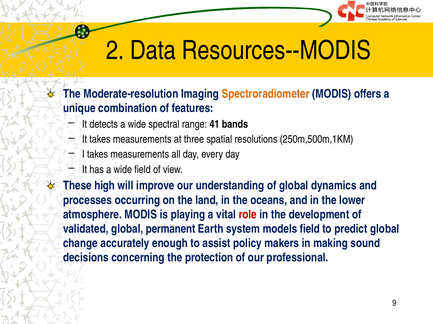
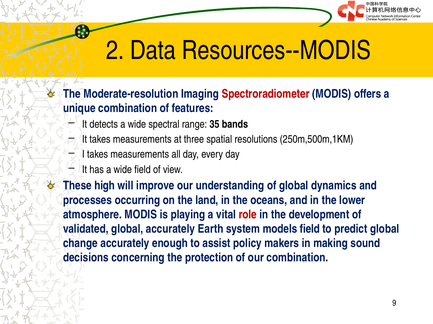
Spectroradiometer colour: orange -> red
41: 41 -> 35
global permanent: permanent -> accurately
our professional: professional -> combination
